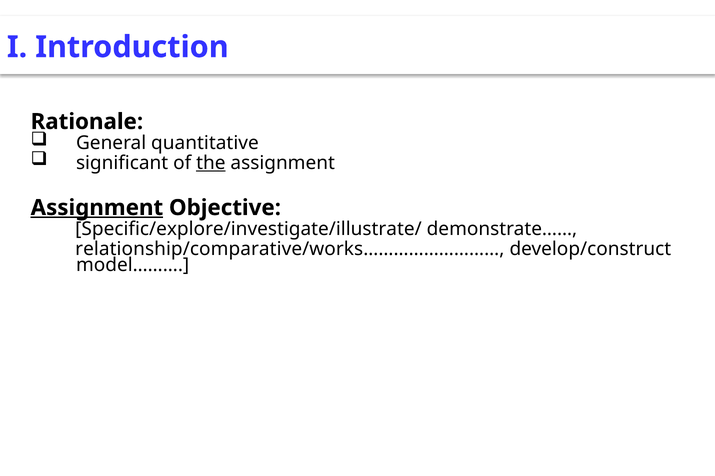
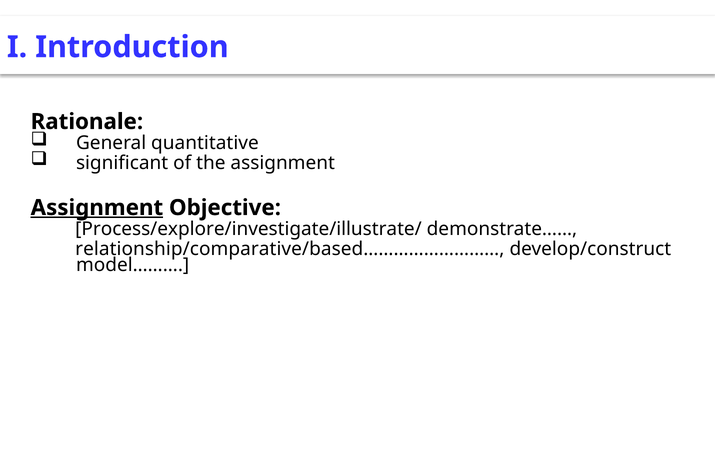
the underline: present -> none
Specific/explore/investigate/illustrate/: Specific/explore/investigate/illustrate/ -> Process/explore/investigate/illustrate/
relationship/comparative/works………………………: relationship/comparative/works……………………… -> relationship/comparative/based………………………
